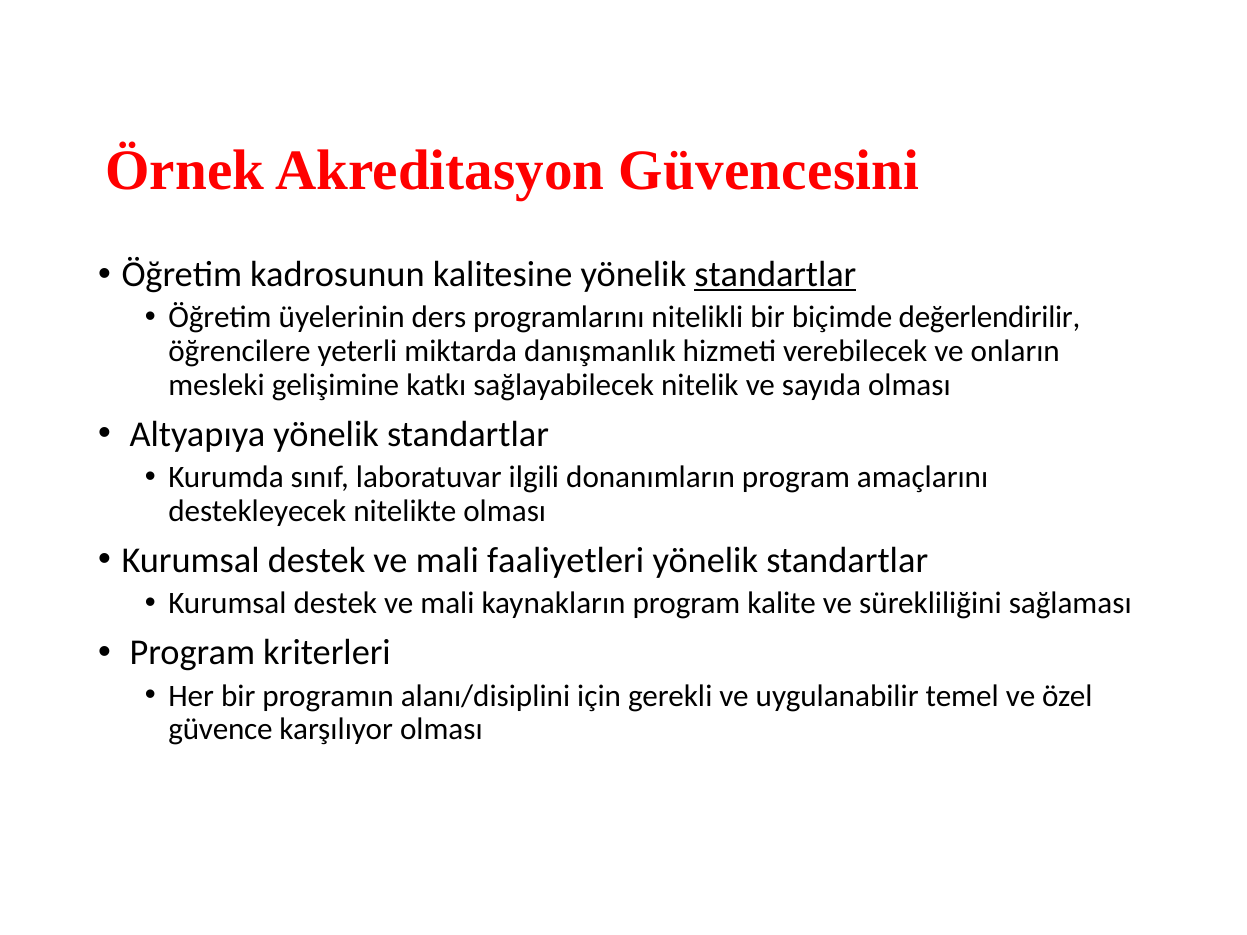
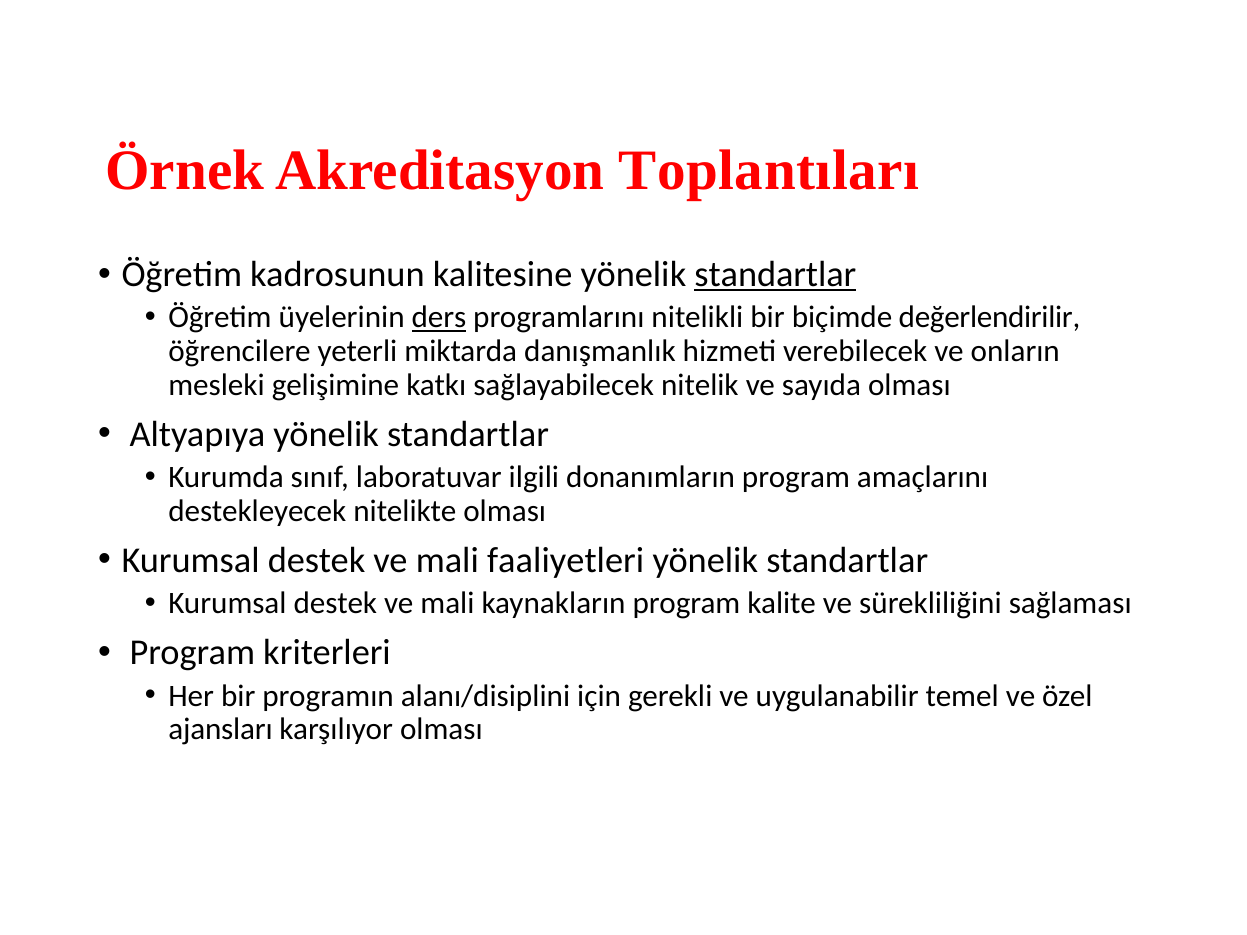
Güvencesini: Güvencesini -> Toplantıları
ders underline: none -> present
güvence: güvence -> ajansları
